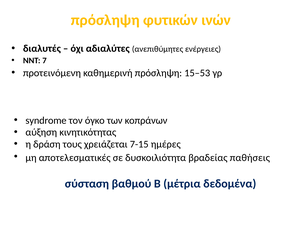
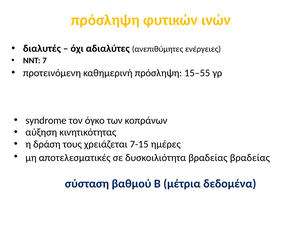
15–53: 15–53 -> 15–55
βραδείας παθήσεις: παθήσεις -> βραδείας
